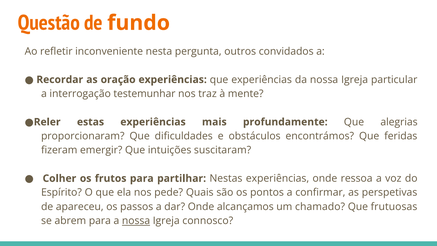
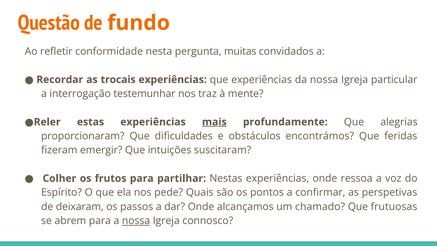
inconveniente: inconveniente -> conformidade
outros: outros -> muitas
oração: oração -> trocais
mais underline: none -> present
apareceu: apareceu -> deixaram
